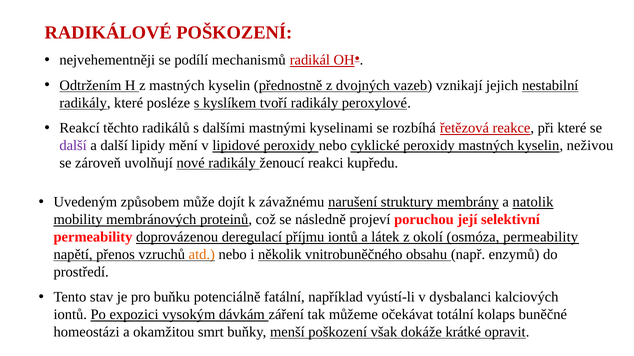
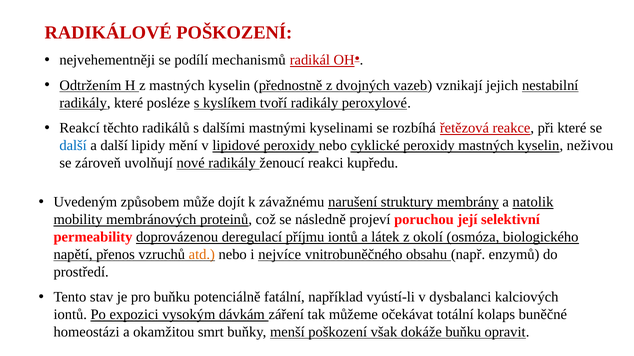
další at (73, 146) colour: purple -> blue
osmóza permeability: permeability -> biologického
několik: několik -> nejvíce
dokáže krátké: krátké -> buňku
